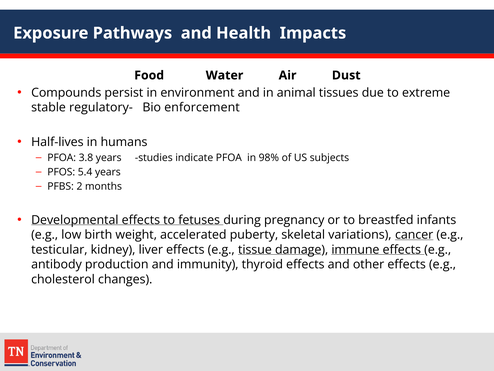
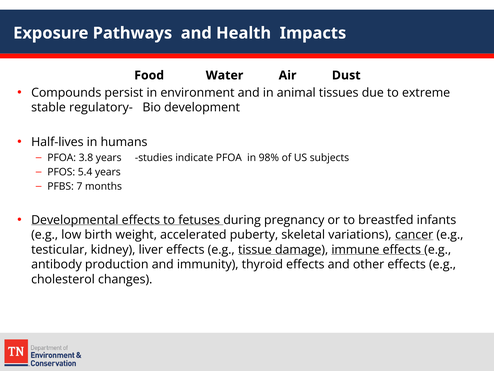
enforcement: enforcement -> development
2: 2 -> 7
